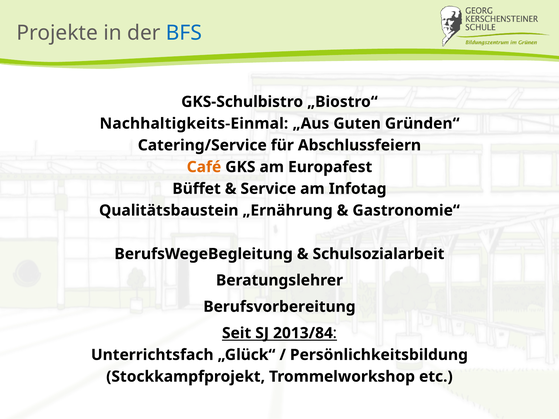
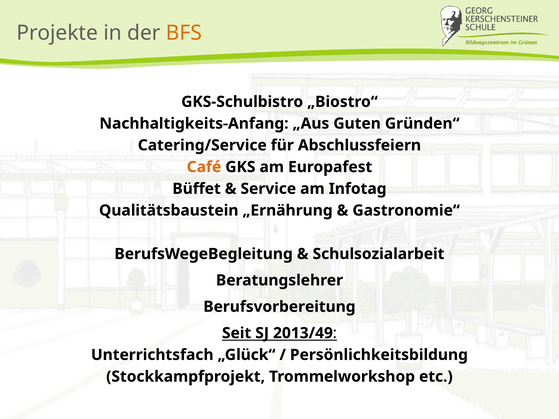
BFS colour: blue -> orange
Nachhaltigkeits-Einmal: Nachhaltigkeits-Einmal -> Nachhaltigkeits-Anfang
2013/84: 2013/84 -> 2013/49
